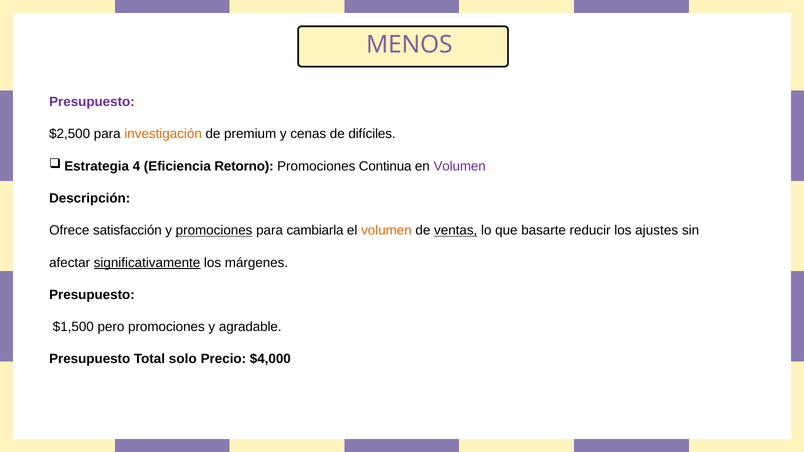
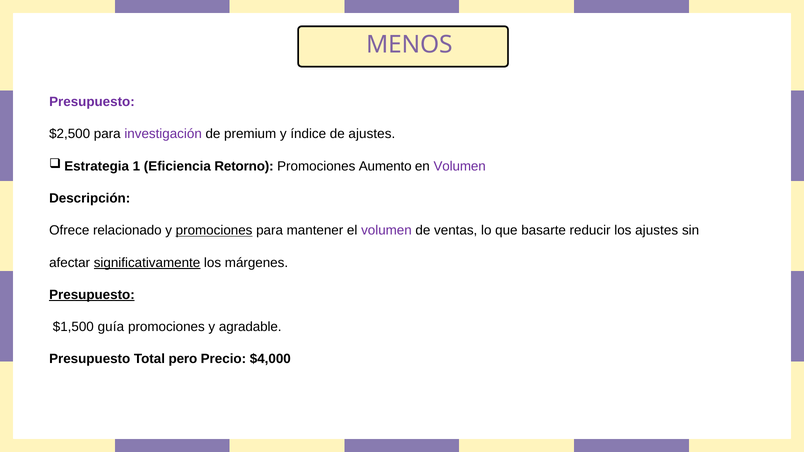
investigación colour: orange -> purple
cenas: cenas -> índice
de difíciles: difíciles -> ajustes
4: 4 -> 1
Continua: Continua -> Aumento
satisfacción: satisfacción -> relacionado
cambiarla: cambiarla -> mantener
volumen at (386, 231) colour: orange -> purple
ventas underline: present -> none
Presupuesto at (92, 295) underline: none -> present
pero: pero -> guía
solo: solo -> pero
